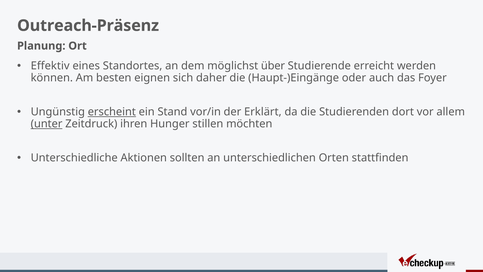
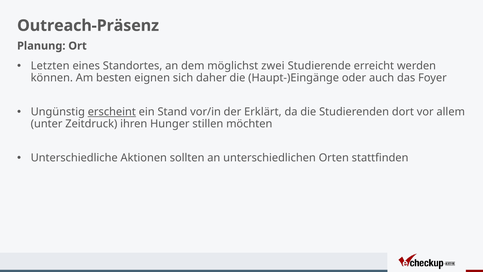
Effektiv: Effektiv -> Letzten
über: über -> zwei
unter underline: present -> none
